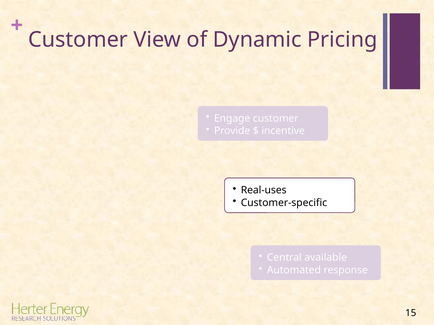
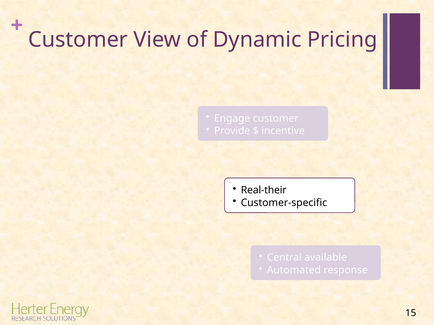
Real-uses: Real-uses -> Real-their
